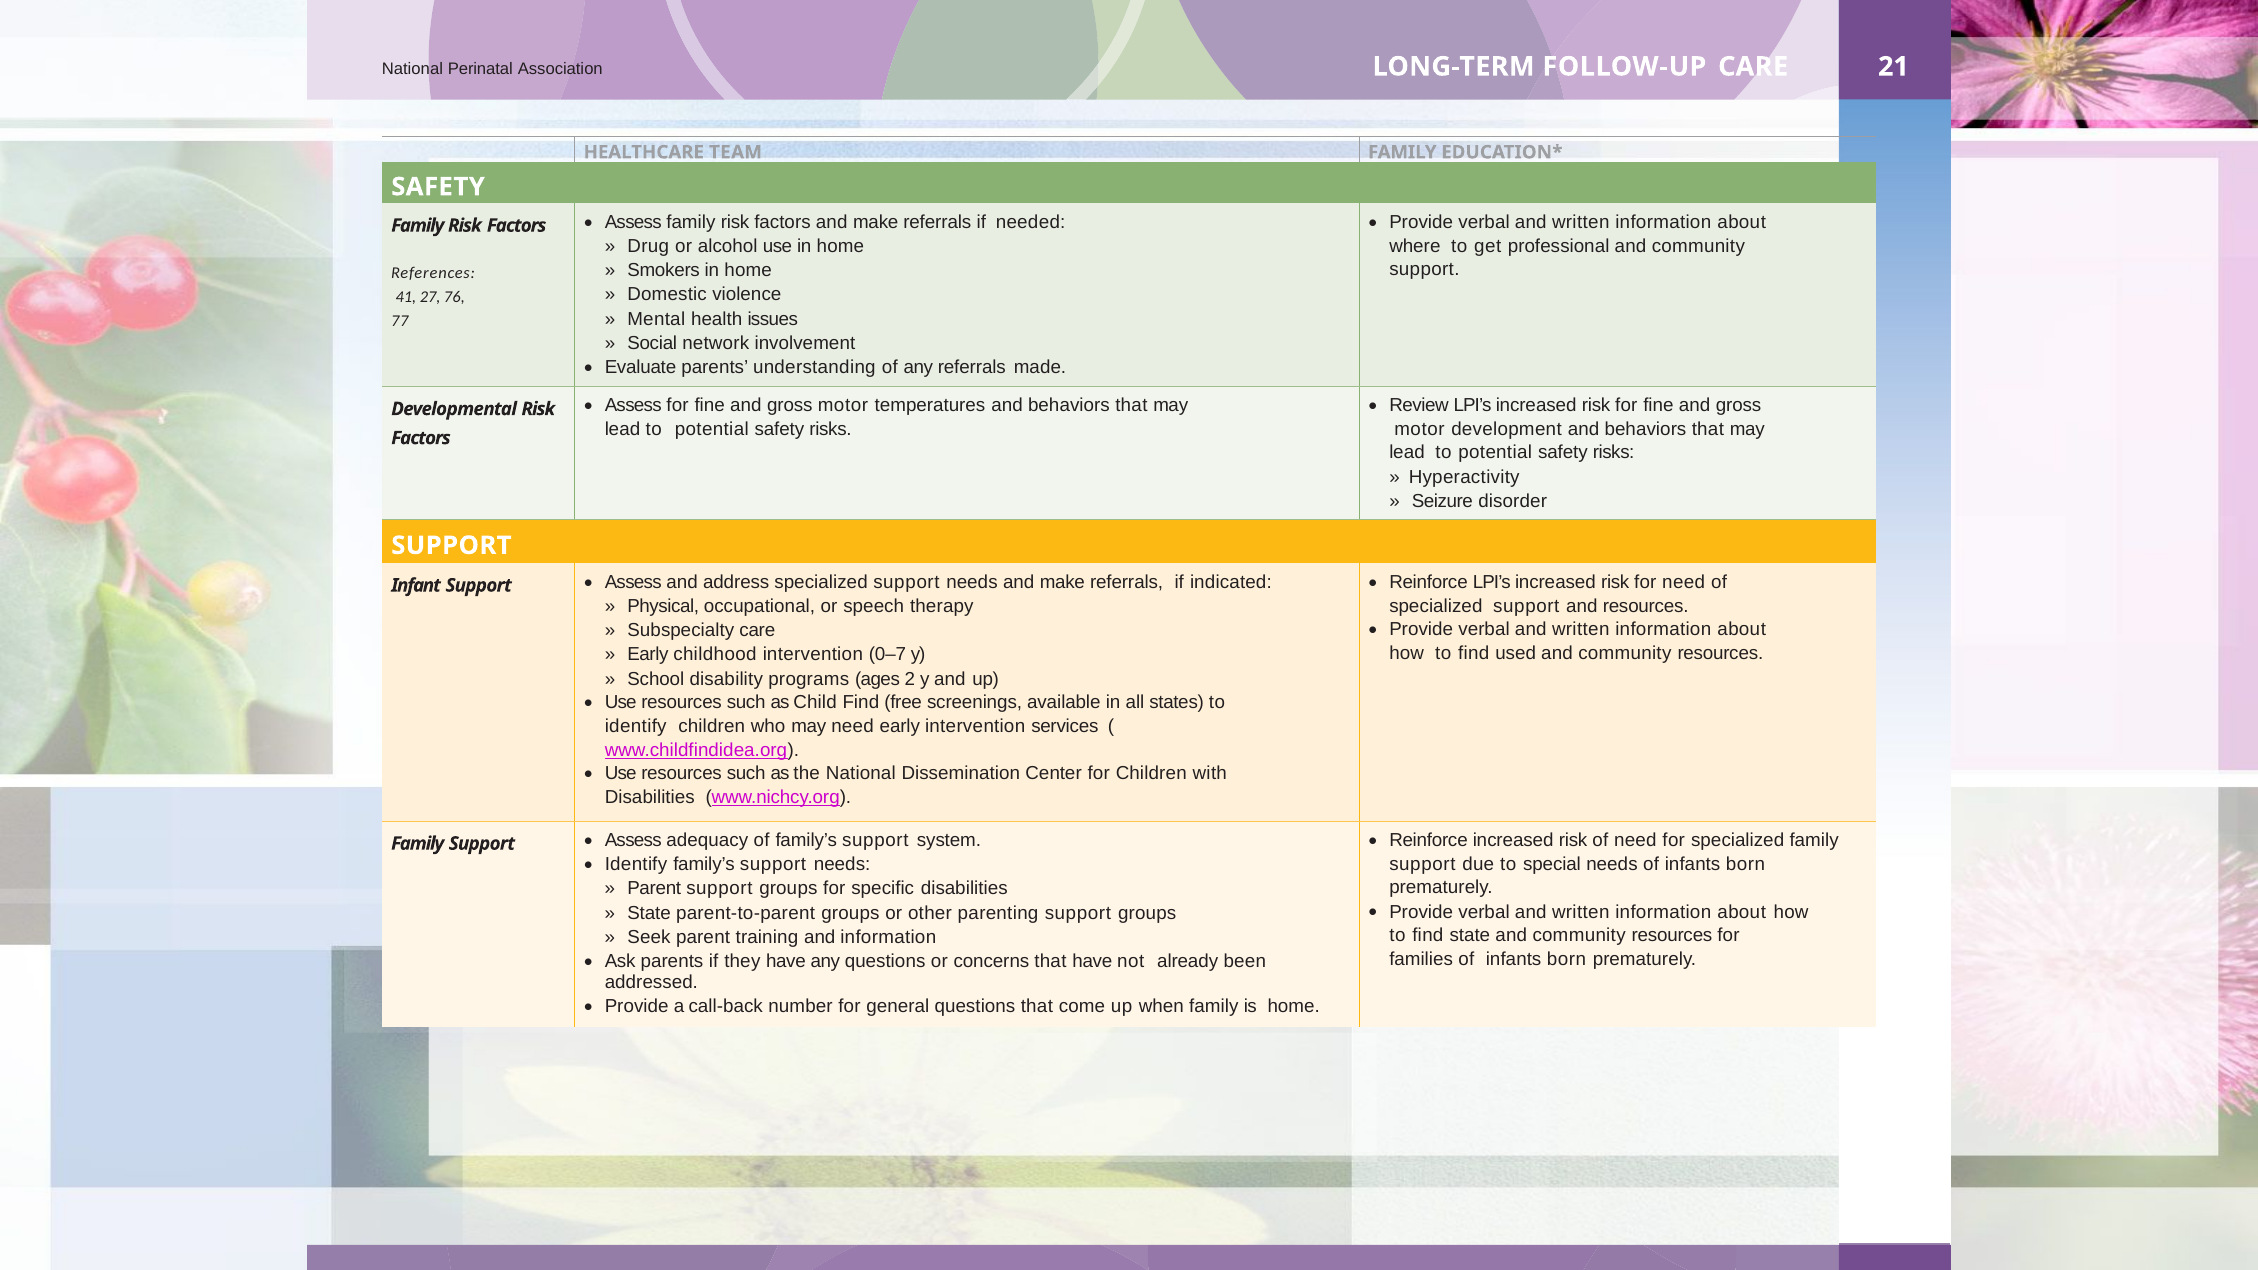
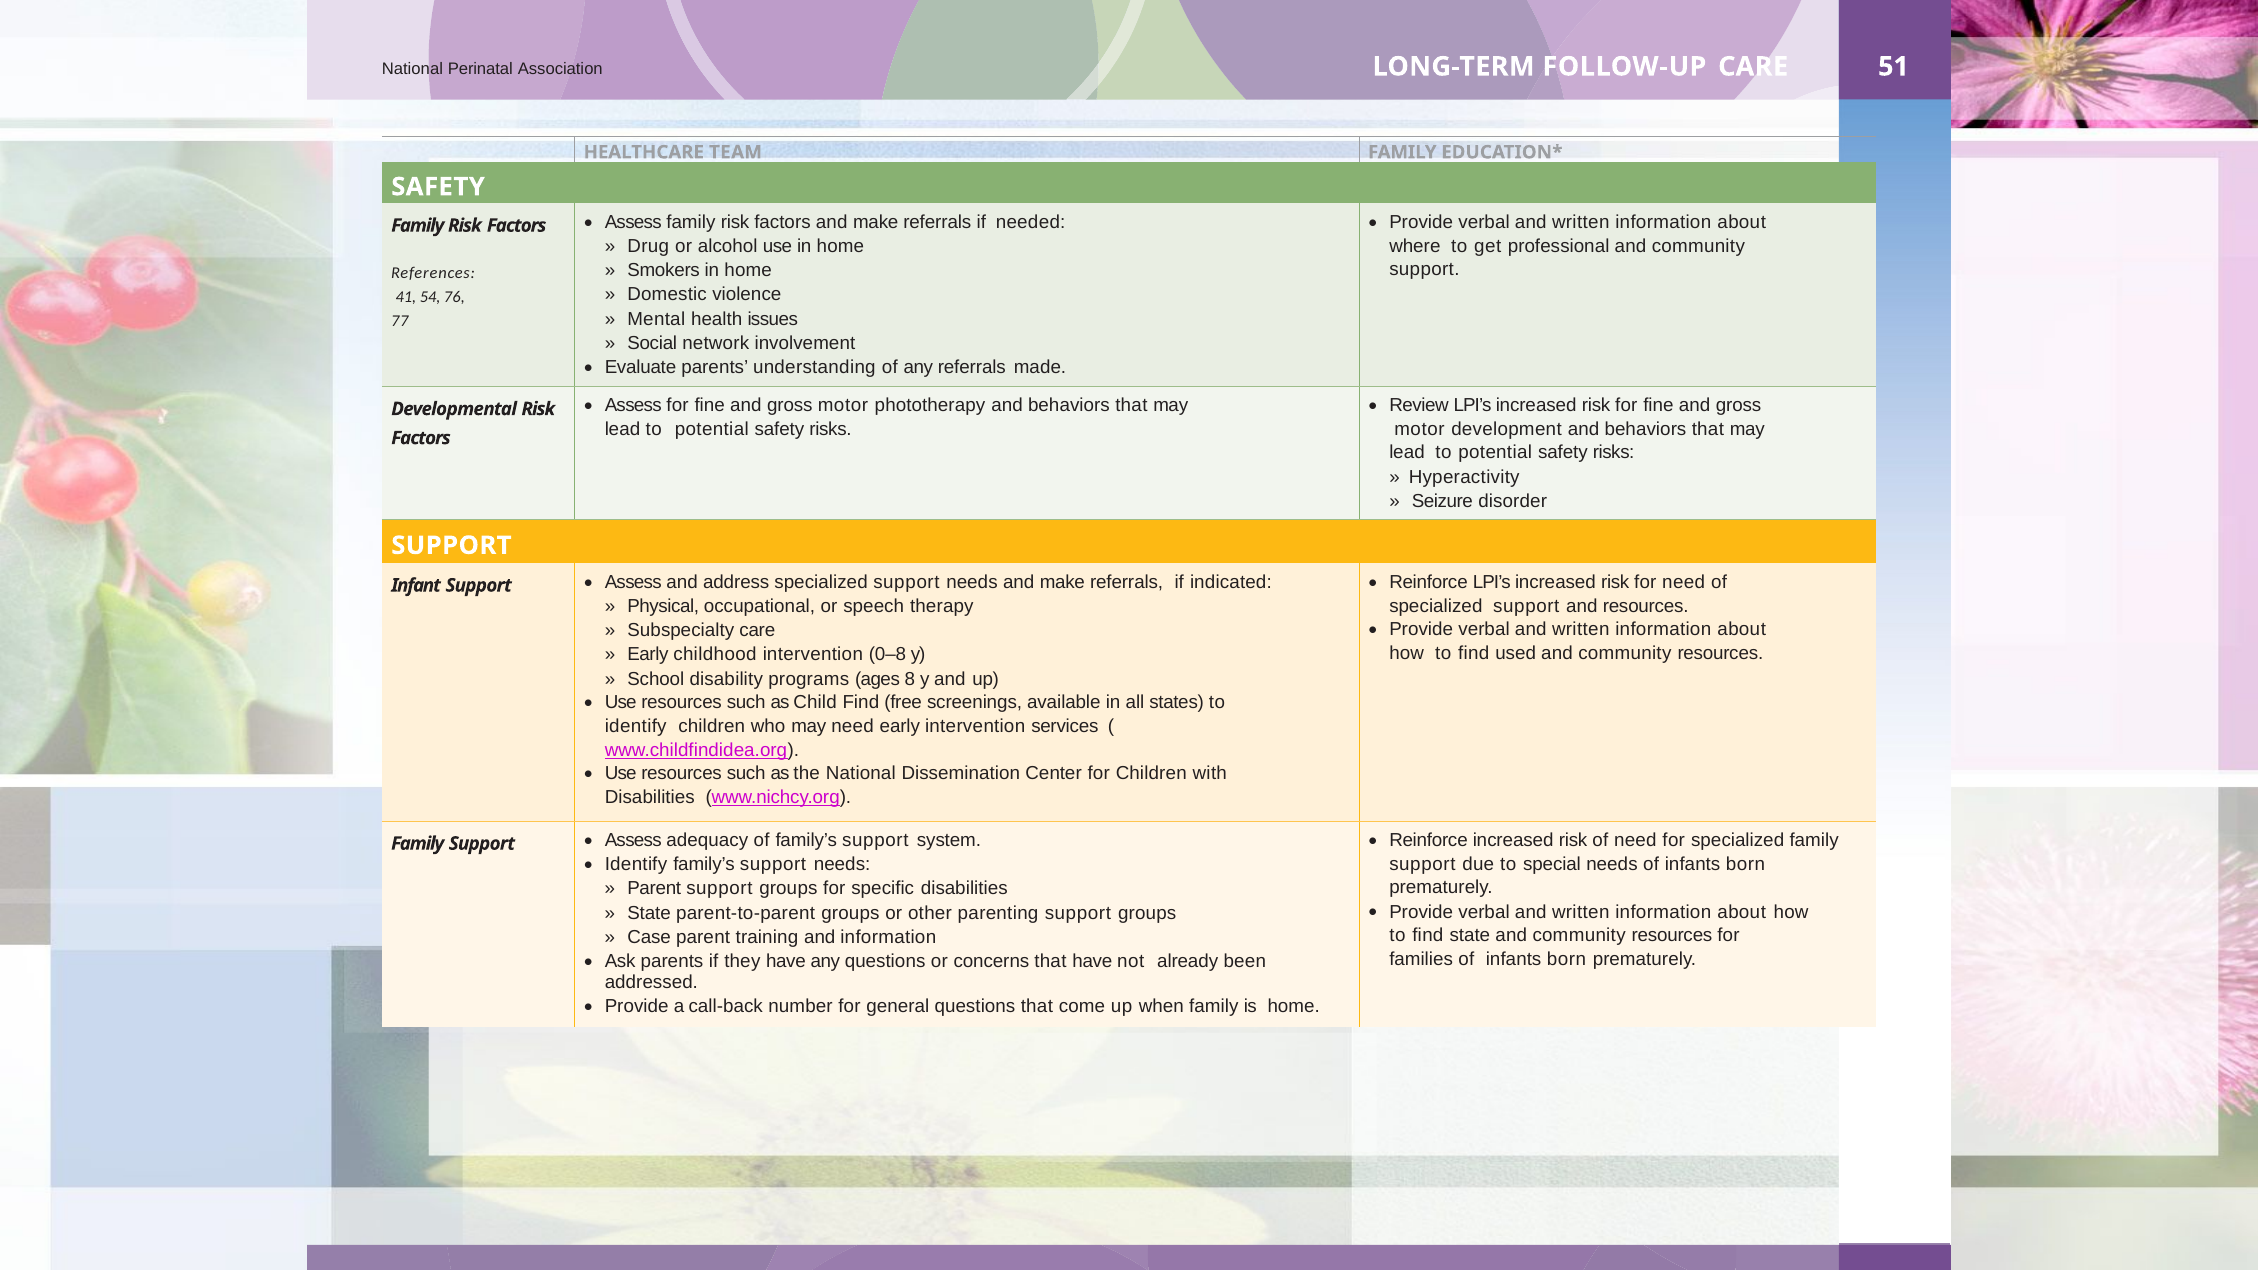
21: 21 -> 51
27: 27 -> 54
temperatures: temperatures -> phototherapy
0–7: 0–7 -> 0–8
2: 2 -> 8
Seek: Seek -> Case
